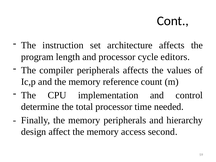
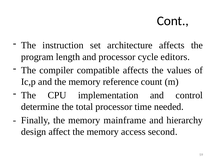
compiler peripherals: peripherals -> compatible
memory peripherals: peripherals -> mainframe
